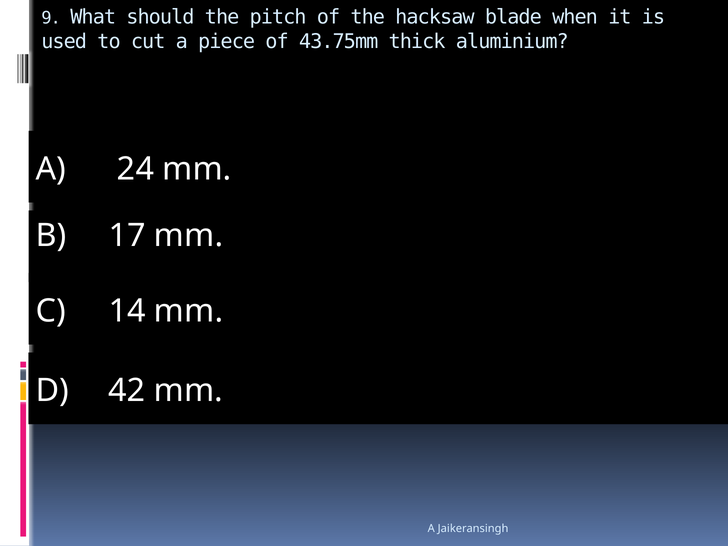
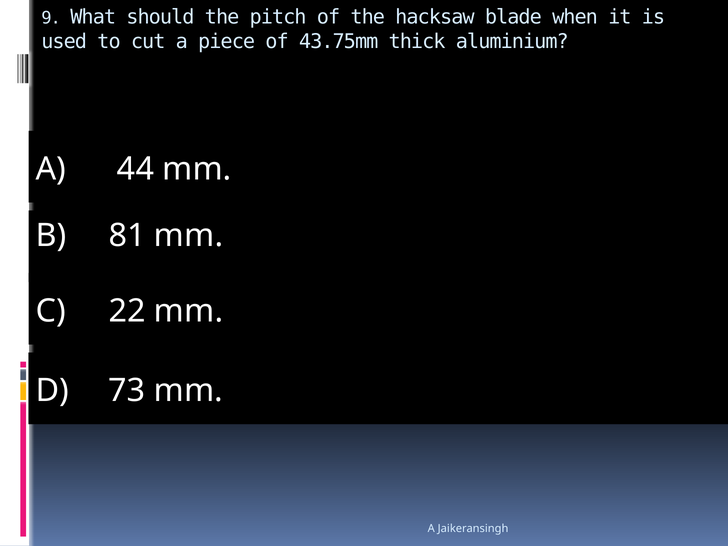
24: 24 -> 44
17: 17 -> 81
14: 14 -> 22
42: 42 -> 73
